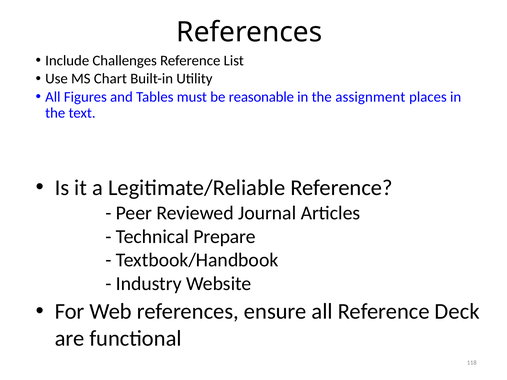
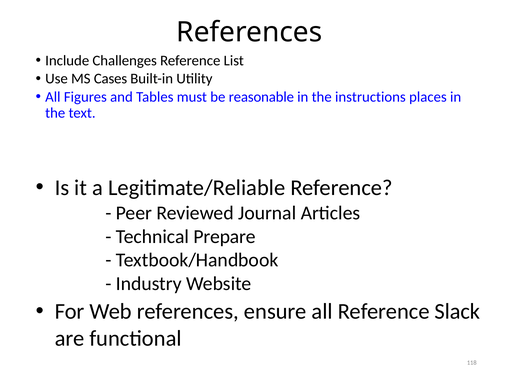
Chart: Chart -> Cases
assignment: assignment -> instructions
Deck: Deck -> Slack
